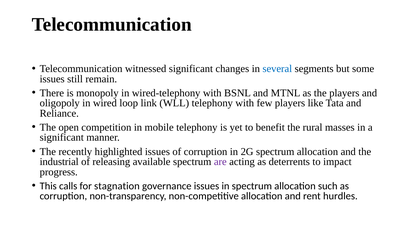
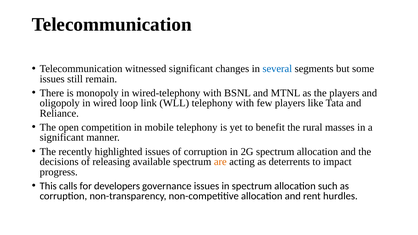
industrial: industrial -> decisions
are colour: purple -> orange
stagnation: stagnation -> developers
